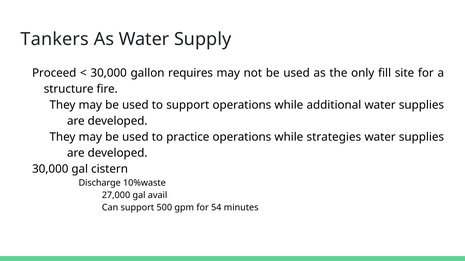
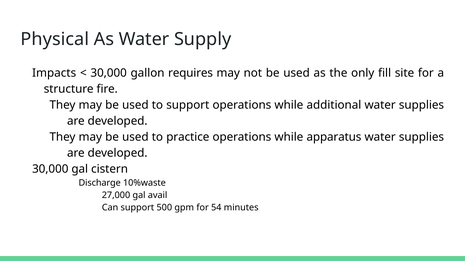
Tankers: Tankers -> Physical
Proceed: Proceed -> Impacts
strategies: strategies -> apparatus
